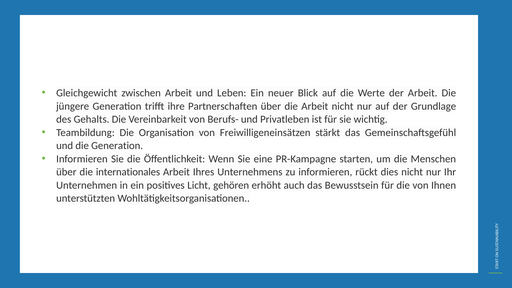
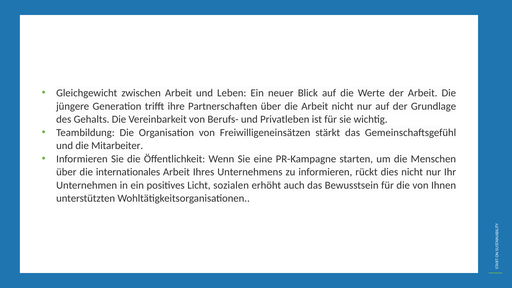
die Generation: Generation -> Mitarbeiter
gehören: gehören -> sozialen
